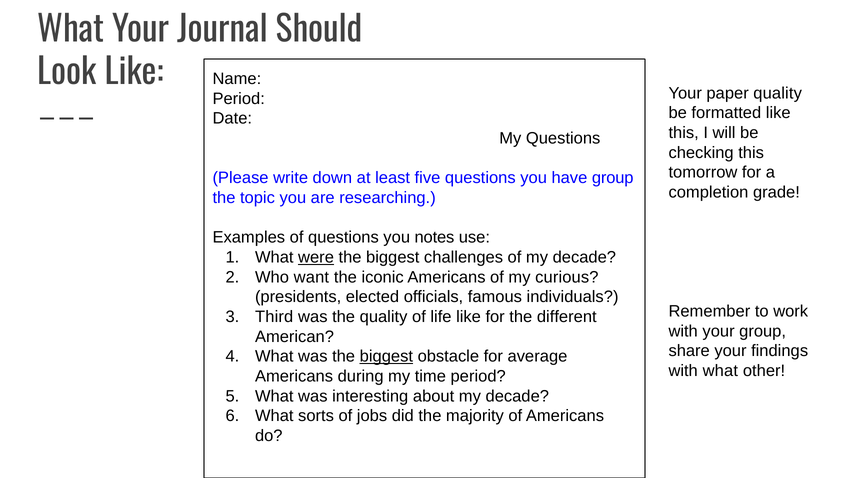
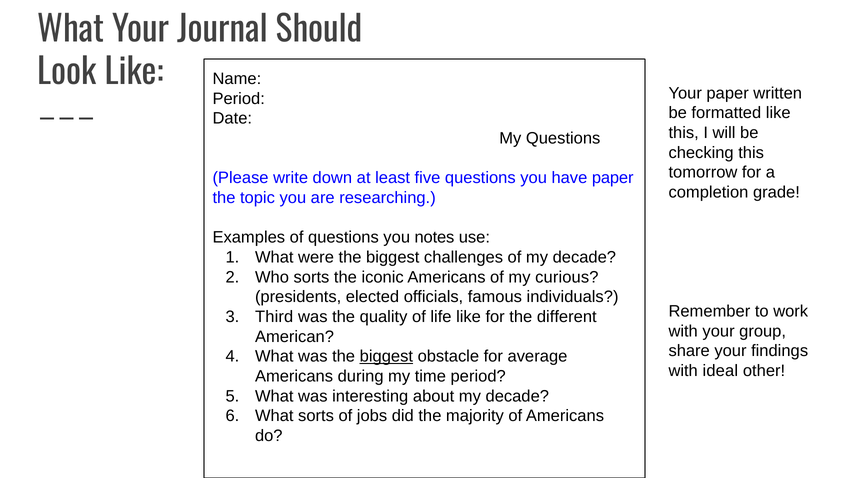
paper quality: quality -> written
have group: group -> paper
were underline: present -> none
Who want: want -> sorts
with what: what -> ideal
